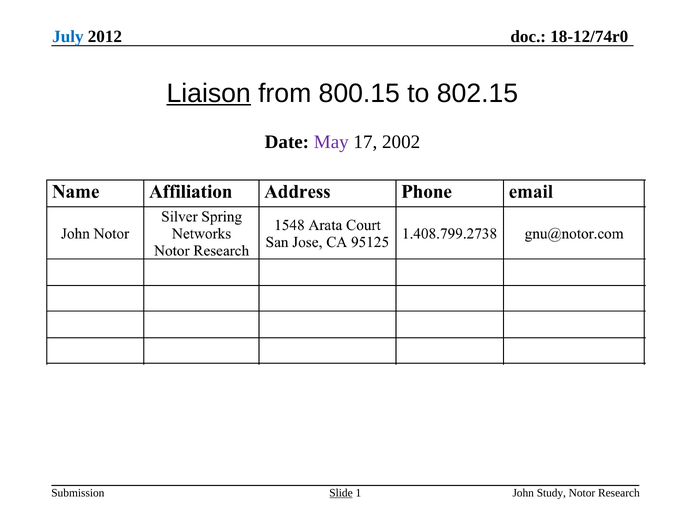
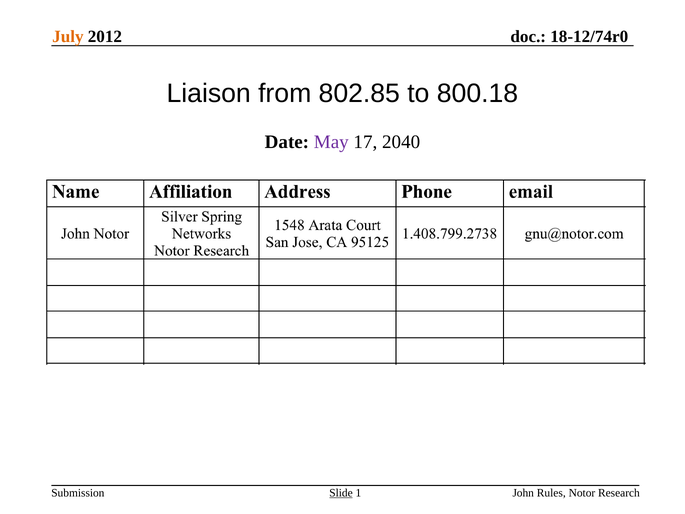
July colour: blue -> orange
Liaison underline: present -> none
800.15: 800.15 -> 802.85
802.15: 802.15 -> 800.18
2002: 2002 -> 2040
Study: Study -> Rules
